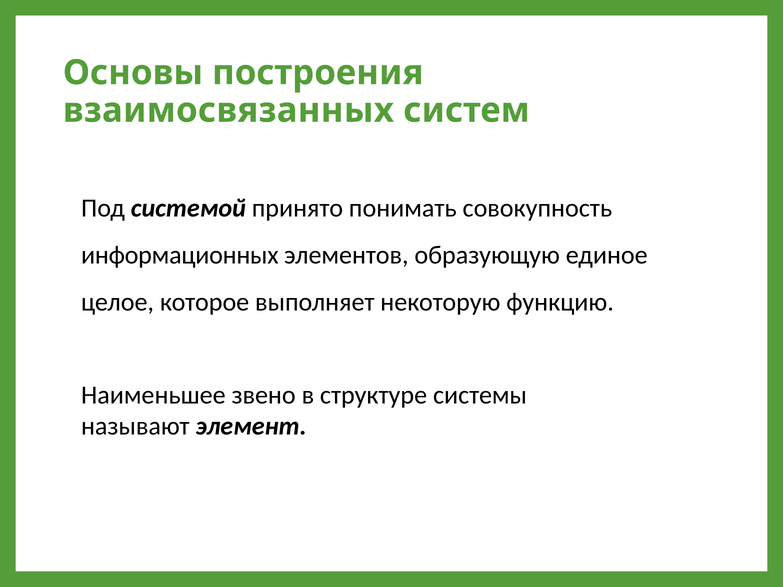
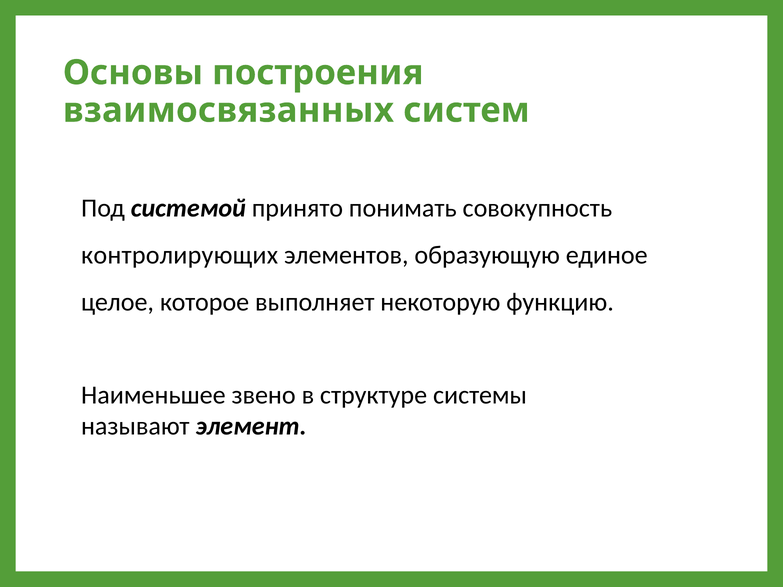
информационных: информационных -> контролирующих
